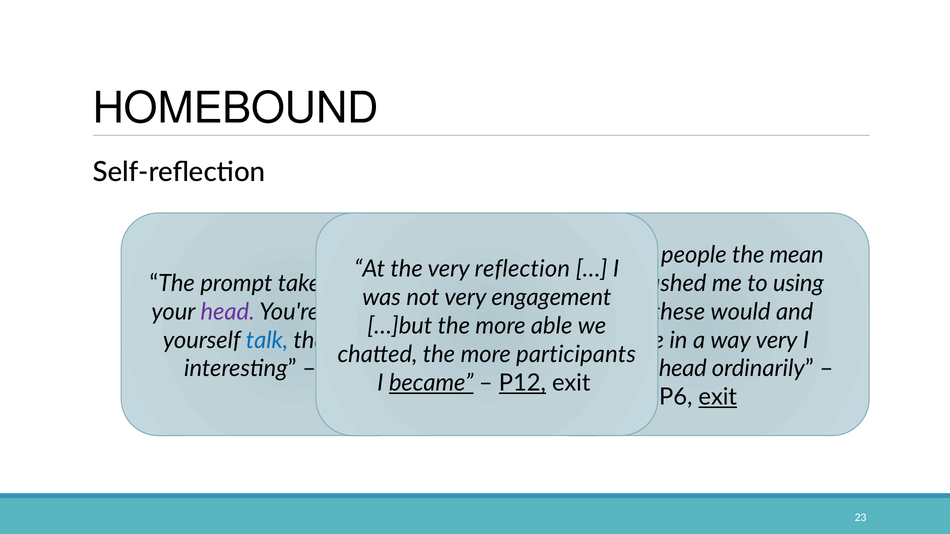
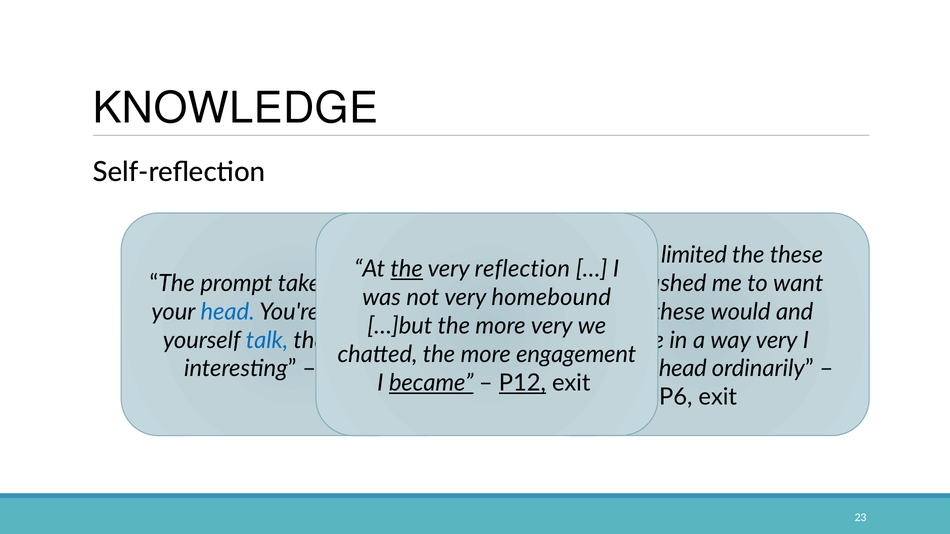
HOMEBOUND: HOMEBOUND -> KNOWLEDGE
people: people -> limited
the mean: mean -> these
the at (407, 269) underline: none -> present
using: using -> want
engagement: engagement -> homebound
head at (228, 312) colour: purple -> blue
more able: able -> very
participants: participants -> engagement
exit at (718, 397) underline: present -> none
